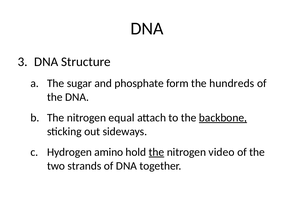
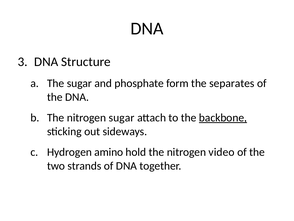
hundreds: hundreds -> separates
nitrogen equal: equal -> sugar
the at (156, 152) underline: present -> none
